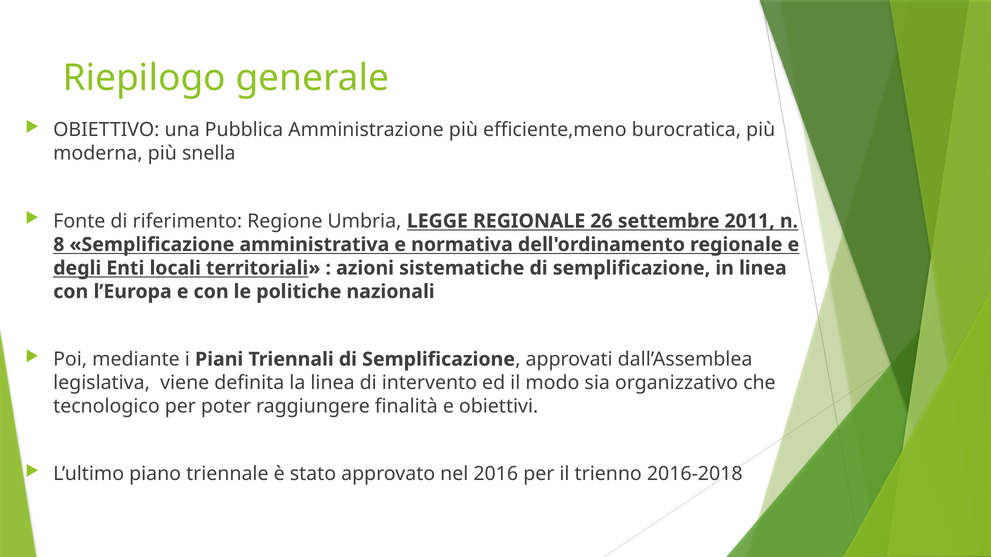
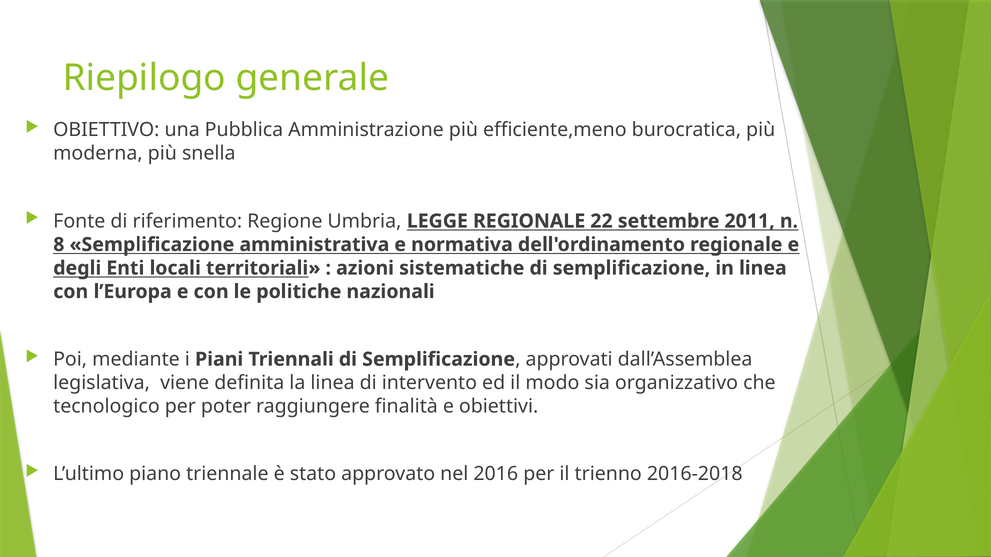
26: 26 -> 22
